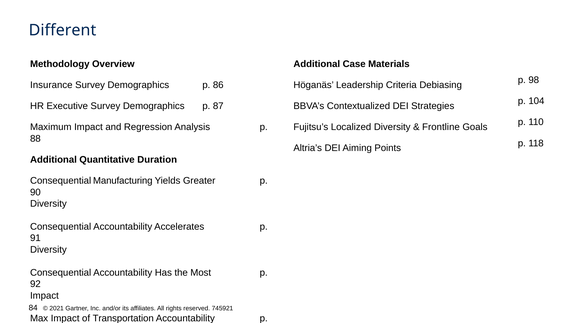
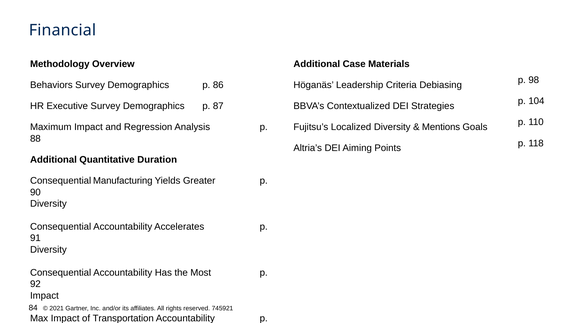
Different: Different -> Financial
Insurance: Insurance -> Behaviors
Frontline: Frontline -> Mentions
